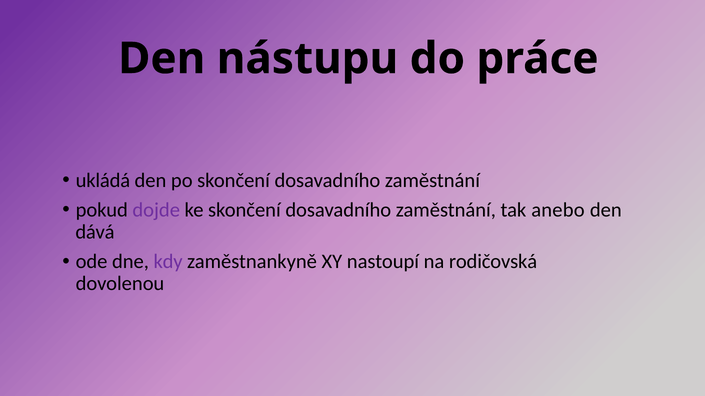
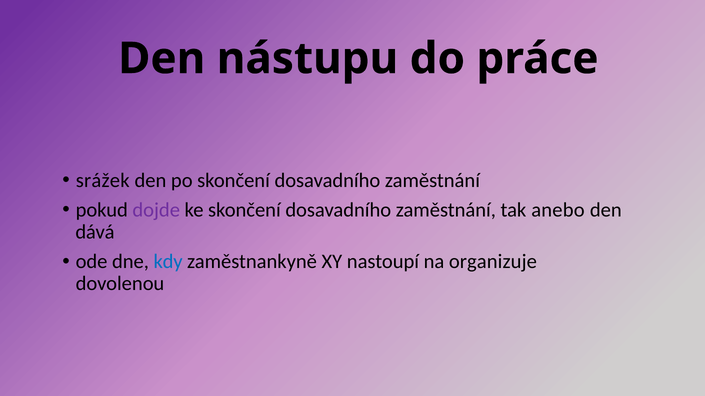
ukládá: ukládá -> srážek
kdy colour: purple -> blue
rodičovská: rodičovská -> organizuje
